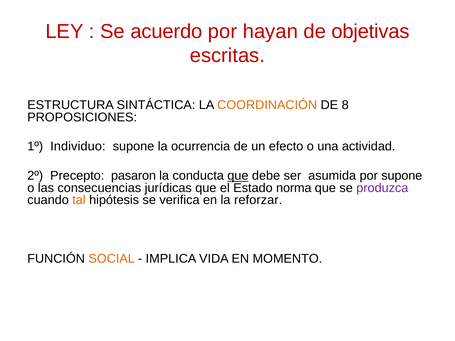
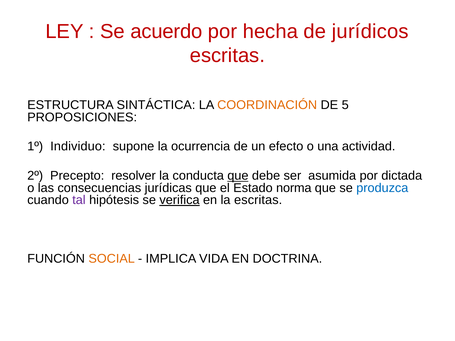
hayan: hayan -> hecha
objetivas: objetivas -> jurídicos
8: 8 -> 5
pasaron: pasaron -> resolver
por supone: supone -> dictada
produzca colour: purple -> blue
tal colour: orange -> purple
verifica underline: none -> present
la reforzar: reforzar -> escritas
MOMENTO: MOMENTO -> DOCTRINA
